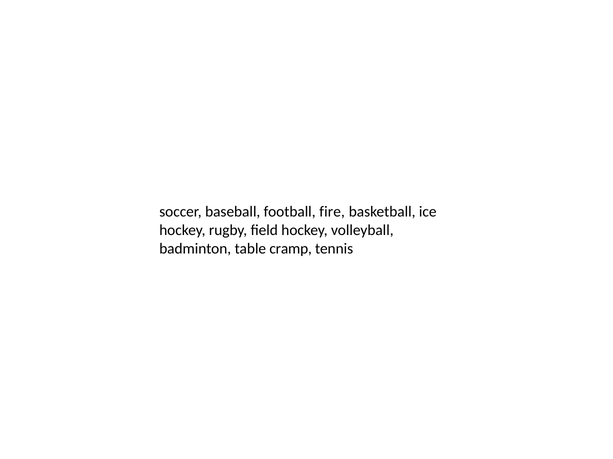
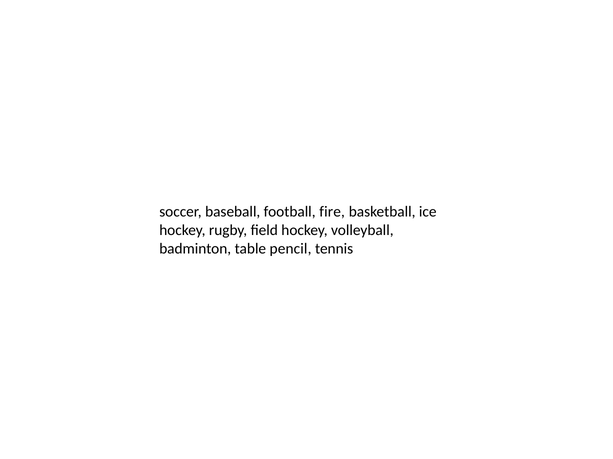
cramp: cramp -> pencil
